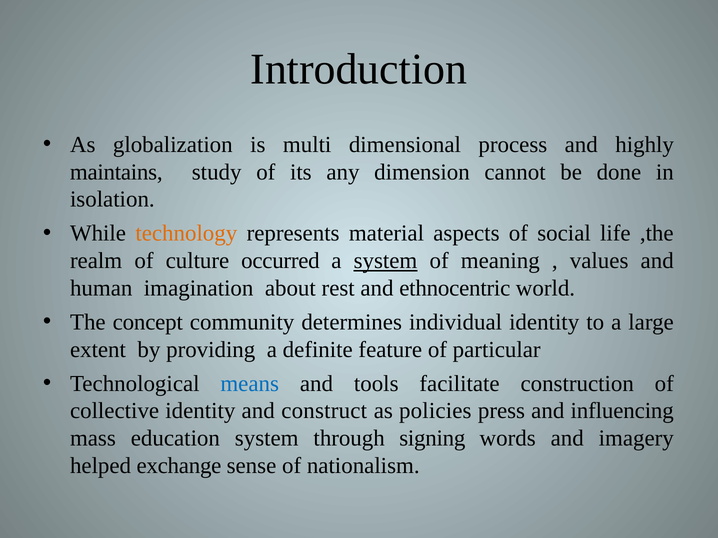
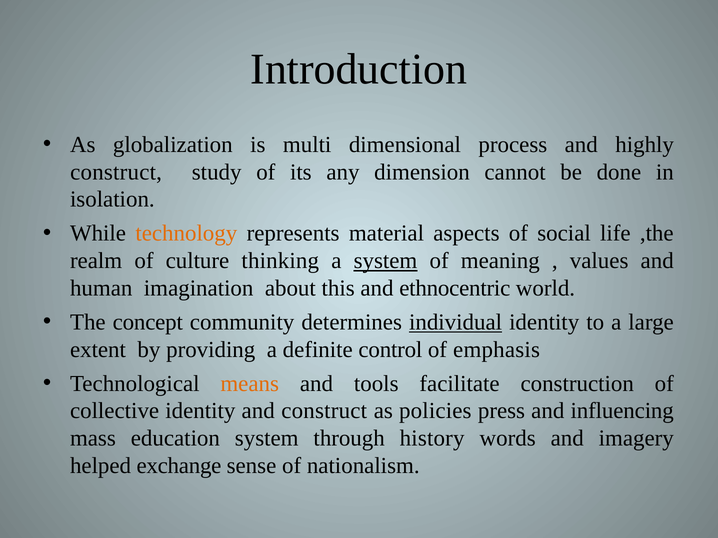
maintains at (116, 172): maintains -> construct
occurred: occurred -> thinking
rest: rest -> this
individual underline: none -> present
feature: feature -> control
particular: particular -> emphasis
means colour: blue -> orange
signing: signing -> history
